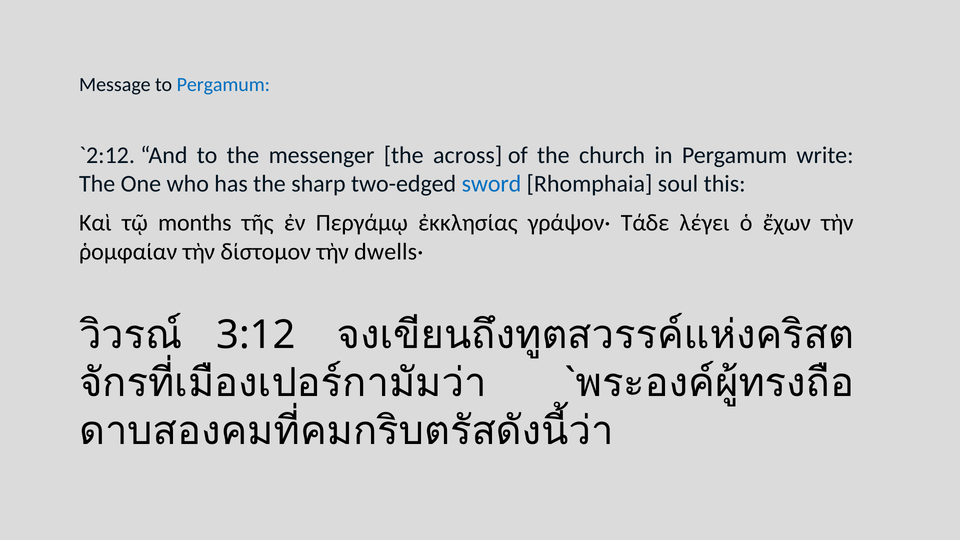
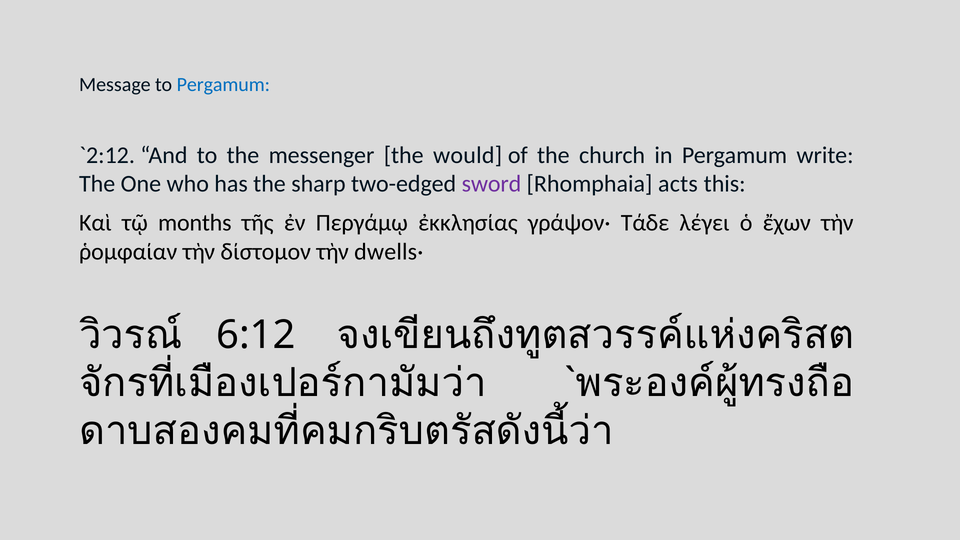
across: across -> would
sword colour: blue -> purple
soul: soul -> acts
3:12: 3:12 -> 6:12
